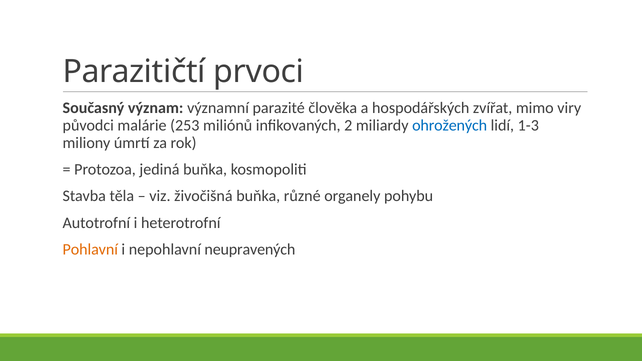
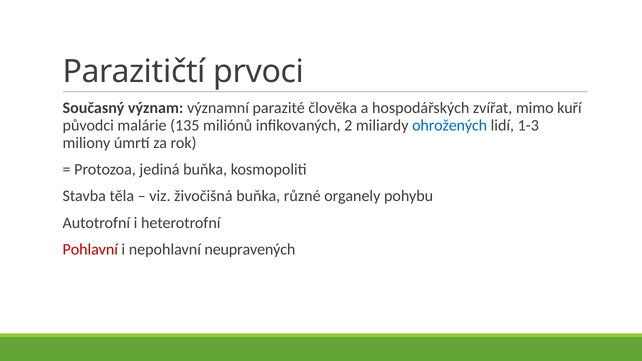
viry: viry -> kuří
253: 253 -> 135
Pohlavní colour: orange -> red
